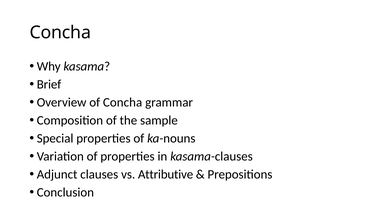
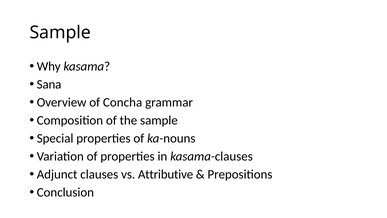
Concha at (60, 33): Concha -> Sample
Brief: Brief -> Sana
